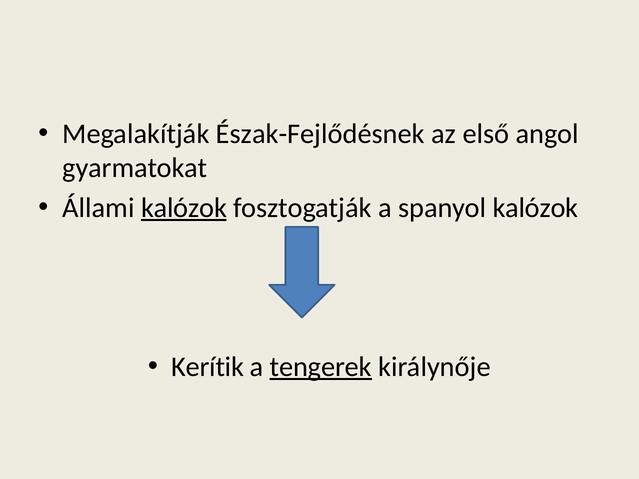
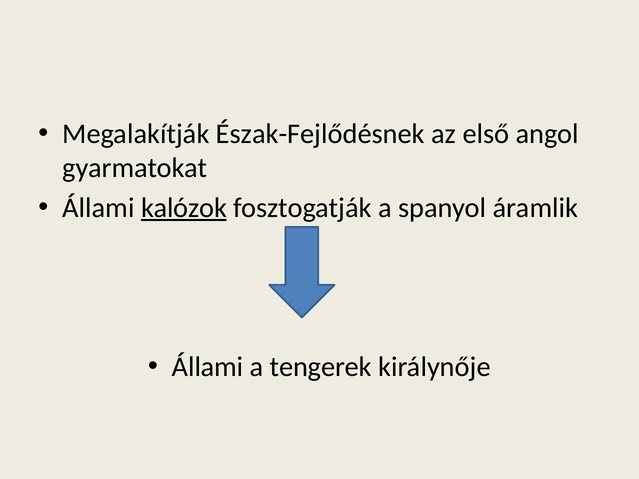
spanyol kalózok: kalózok -> áramlik
Kerítik at (208, 367): Kerítik -> Állami
tengerek underline: present -> none
